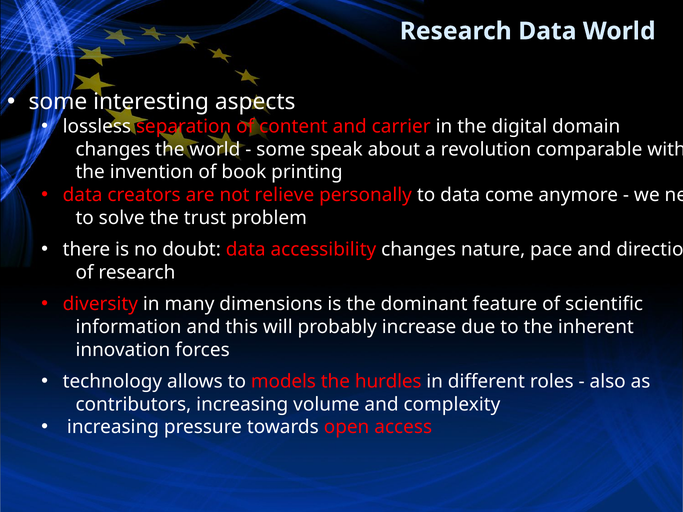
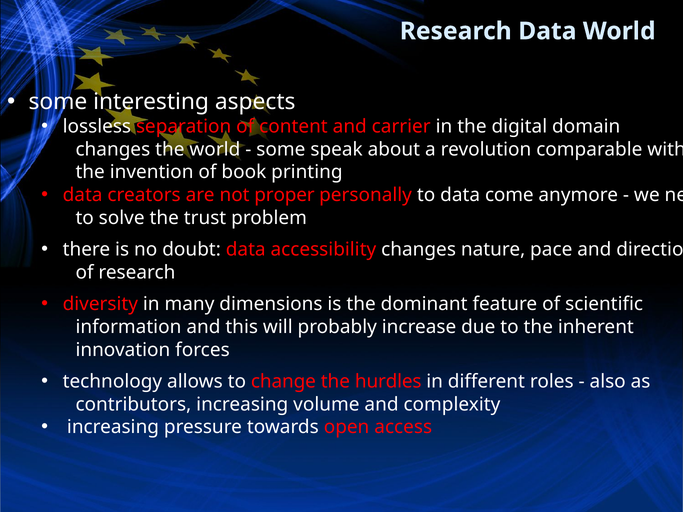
relieve: relieve -> proper
models: models -> change
